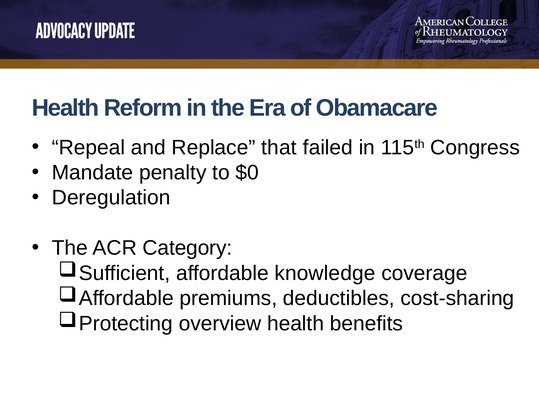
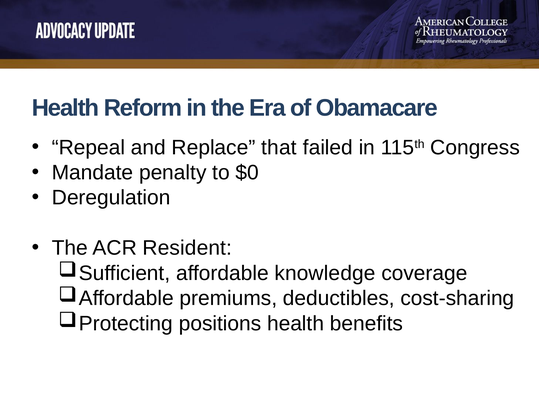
Category: Category -> Resident
overview: overview -> positions
